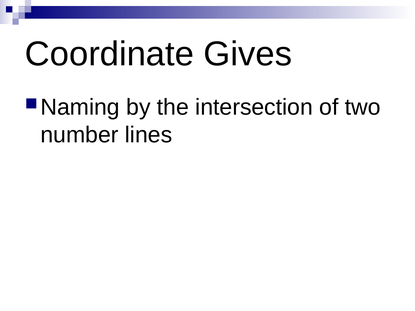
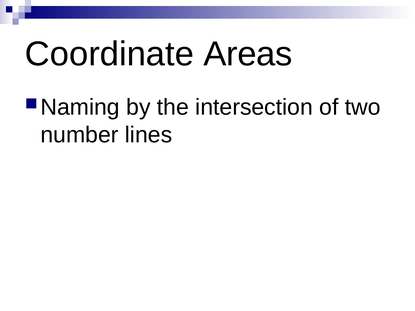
Gives: Gives -> Areas
